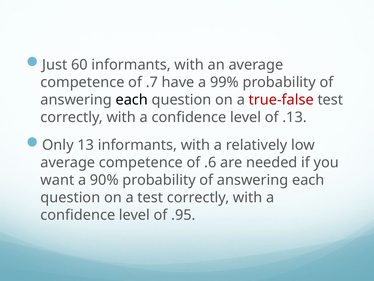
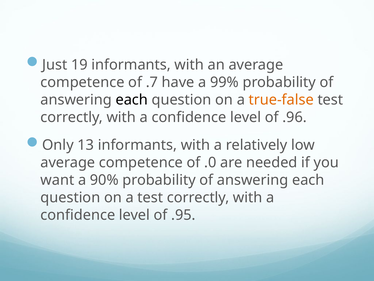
60: 60 -> 19
true-false colour: red -> orange
.13: .13 -> .96
.6: .6 -> .0
